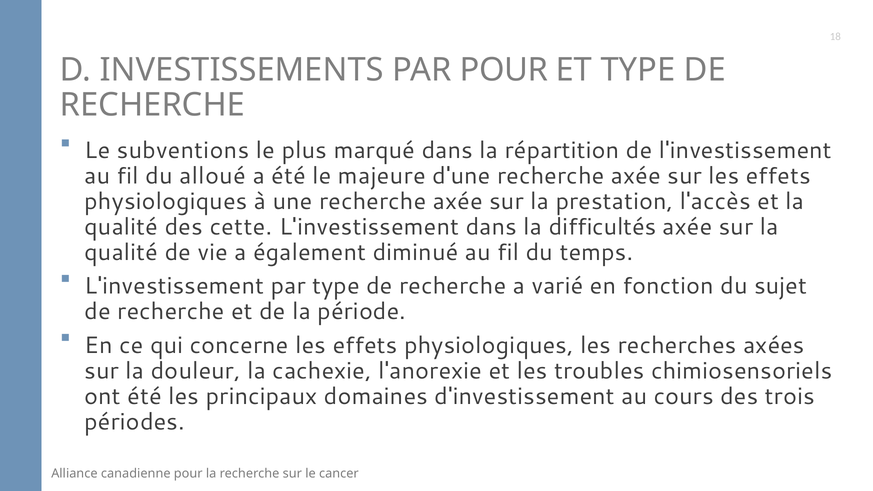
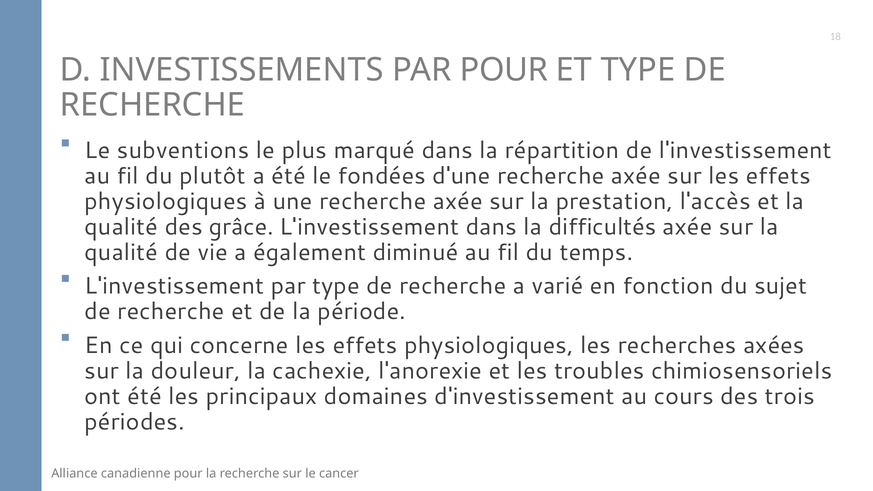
alloué: alloué -> plutôt
majeure: majeure -> fondées
cette: cette -> grâce
